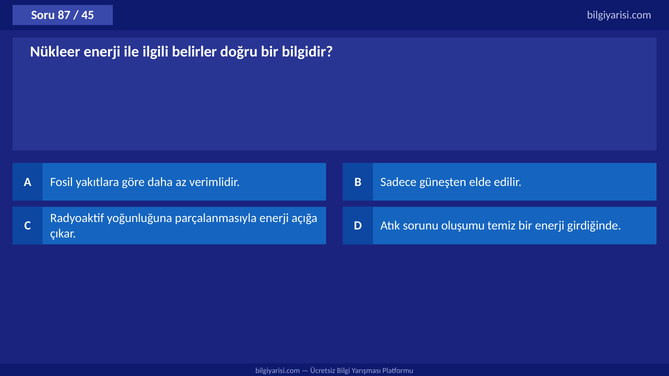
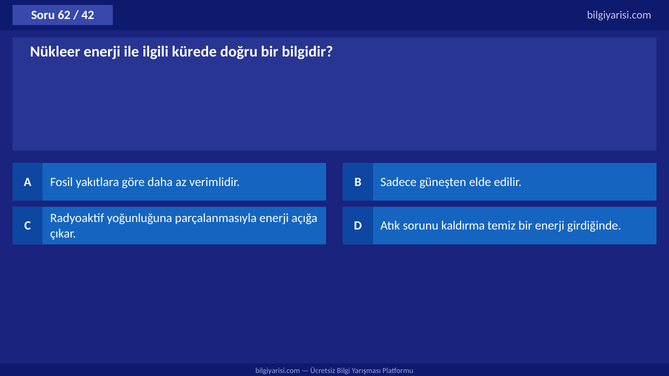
87: 87 -> 62
45: 45 -> 42
belirler: belirler -> kürede
oluşumu: oluşumu -> kaldırma
